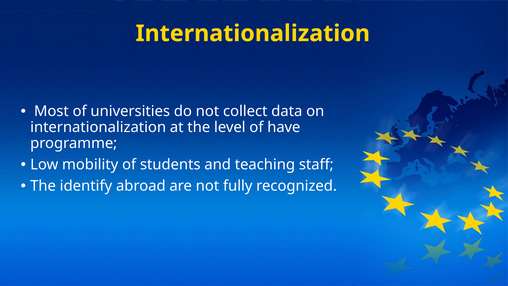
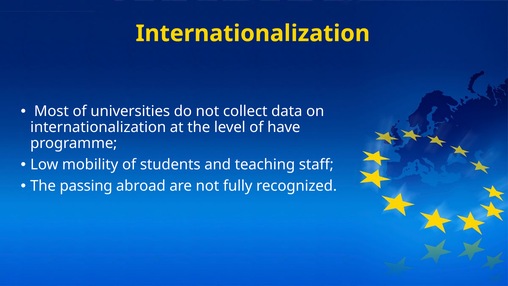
identify: identify -> passing
